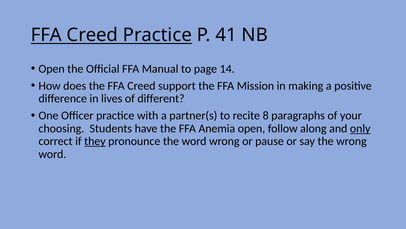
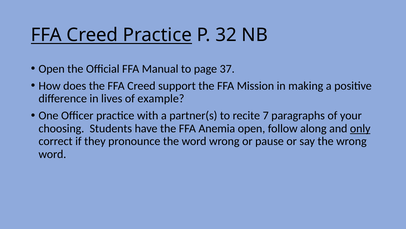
41: 41 -> 32
14: 14 -> 37
different: different -> example
8: 8 -> 7
they underline: present -> none
